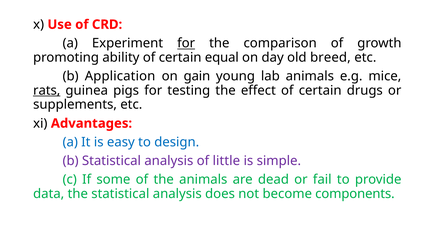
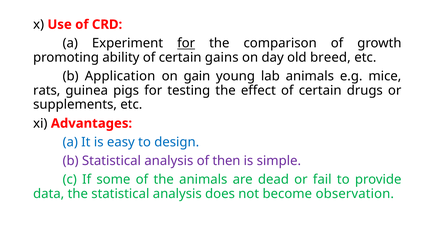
equal: equal -> gains
rats underline: present -> none
little: little -> then
components: components -> observation
